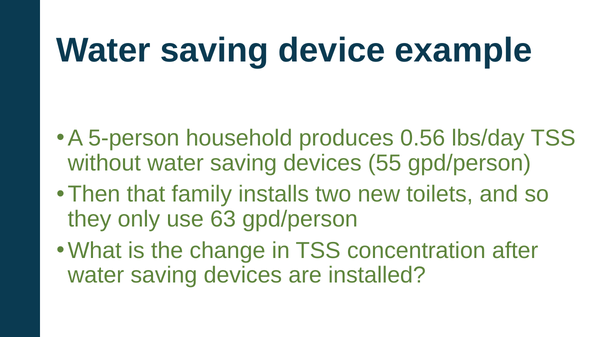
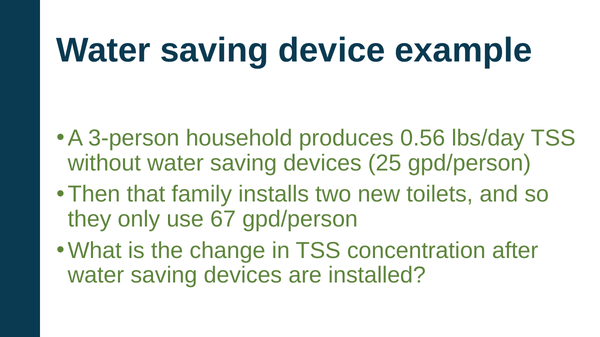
5-person: 5-person -> 3-person
55: 55 -> 25
63: 63 -> 67
